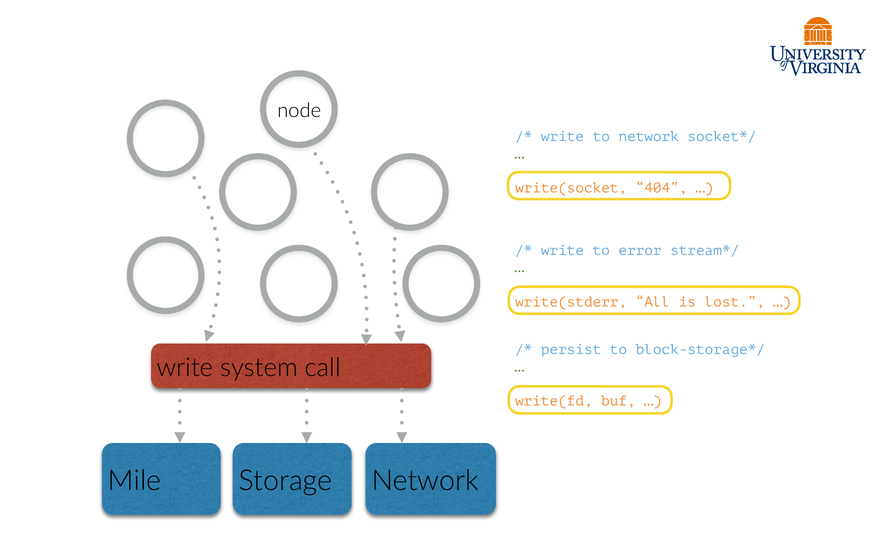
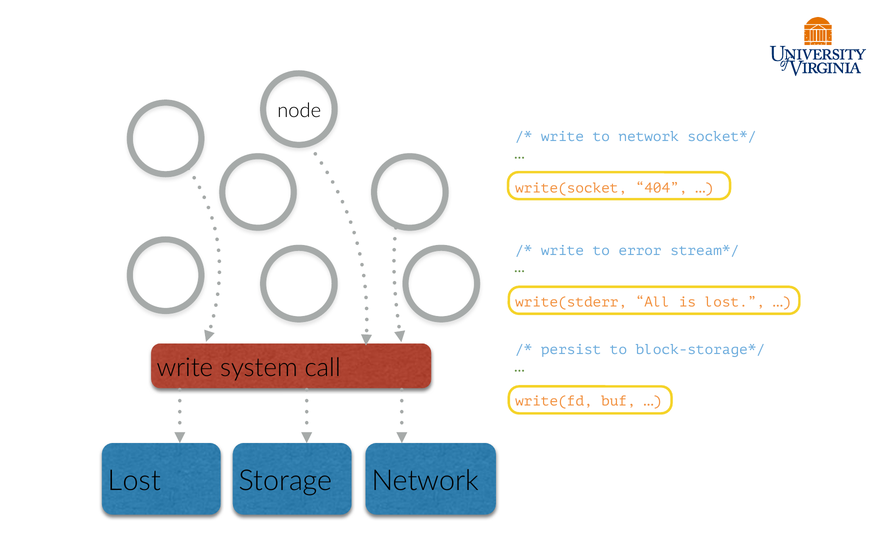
Mile at (135, 481): Mile -> Lost
